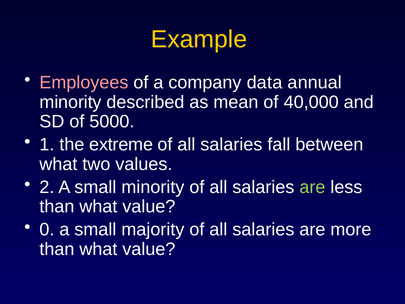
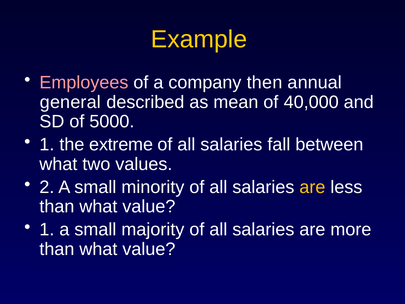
data: data -> then
minority at (71, 102): minority -> general
are at (313, 187) colour: light green -> yellow
0 at (47, 230): 0 -> 1
